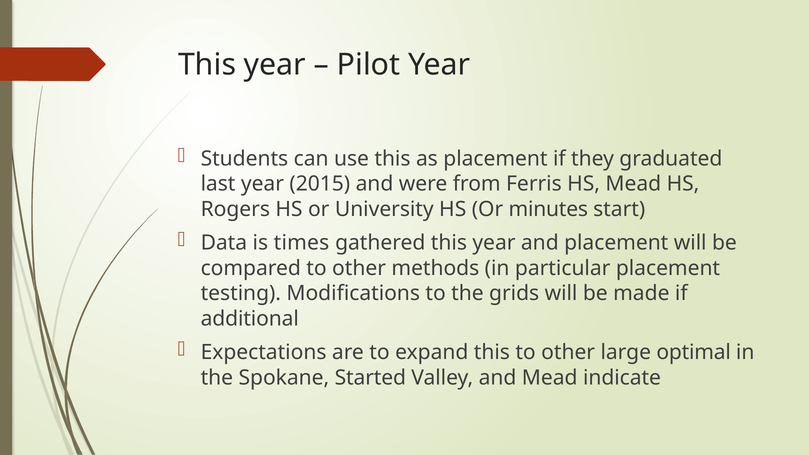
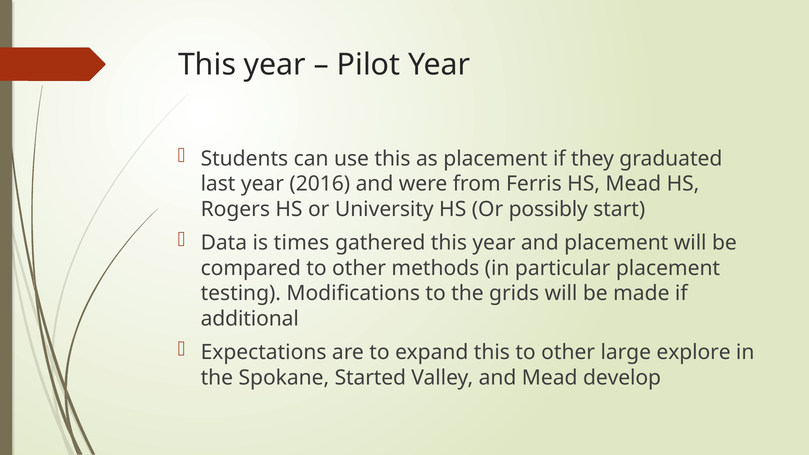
2015: 2015 -> 2016
minutes: minutes -> possibly
optimal: optimal -> explore
indicate: indicate -> develop
